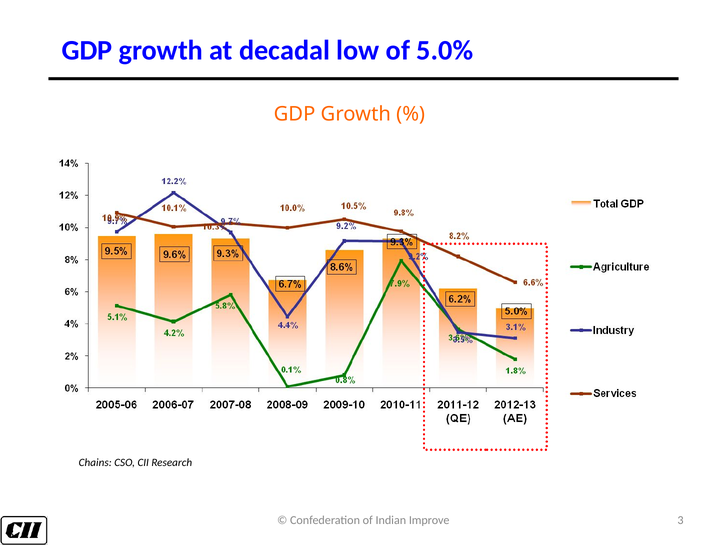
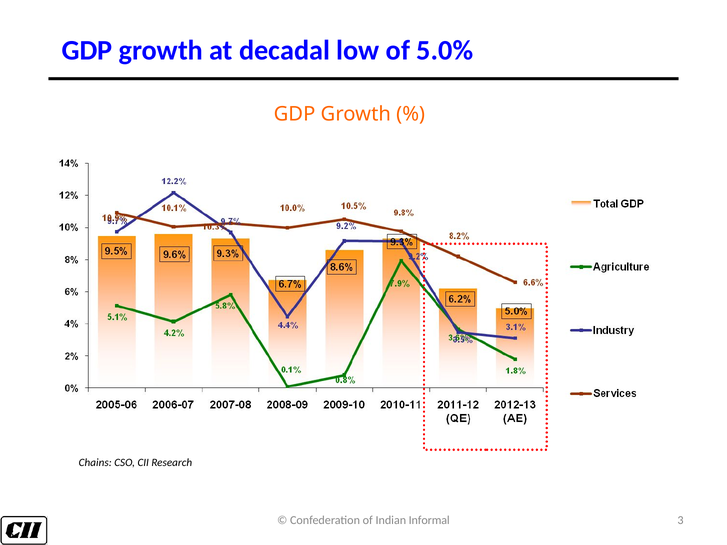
Improve: Improve -> Informal
